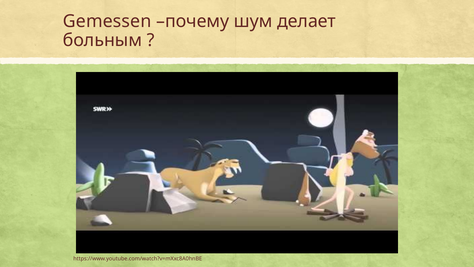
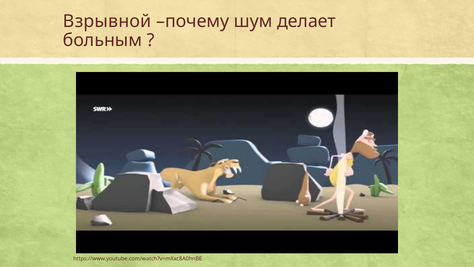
Gemessen: Gemessen -> Взрывной
